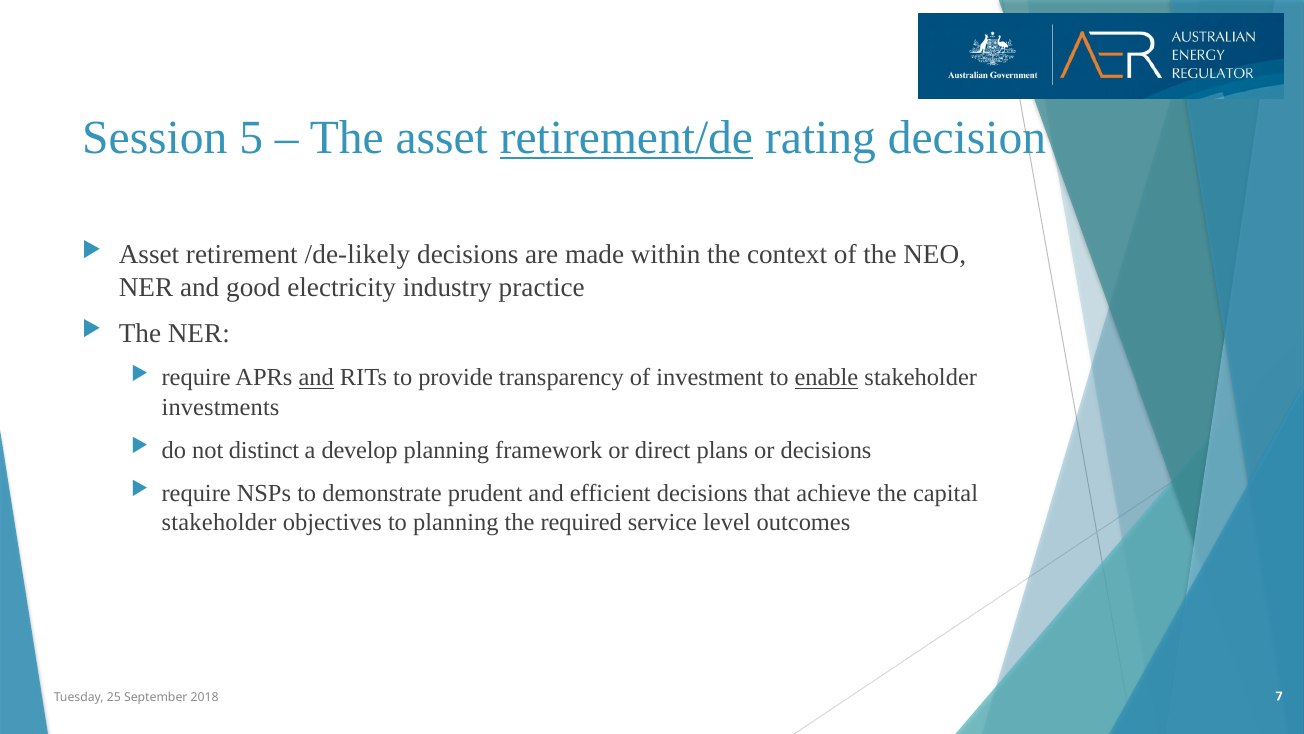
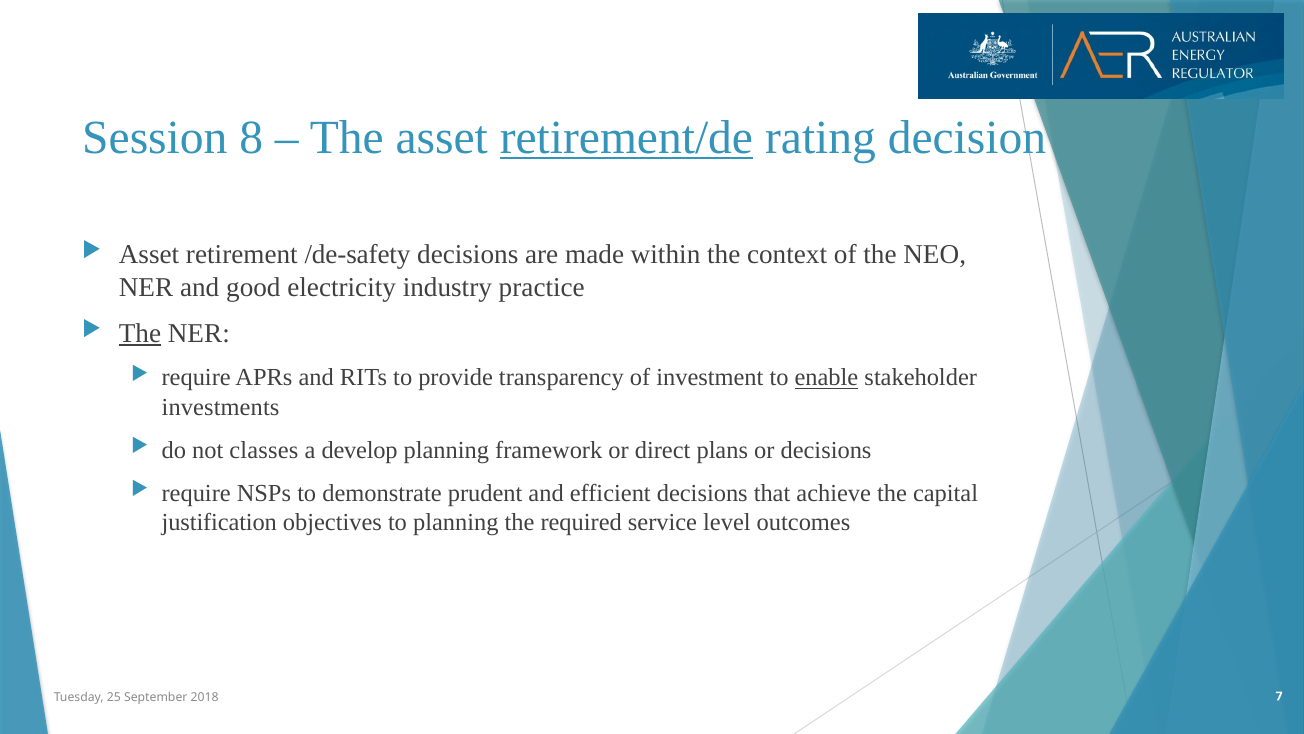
5: 5 -> 8
/de-likely: /de-likely -> /de-safety
The at (140, 333) underline: none -> present
and at (316, 378) underline: present -> none
distinct: distinct -> classes
stakeholder at (219, 522): stakeholder -> justification
